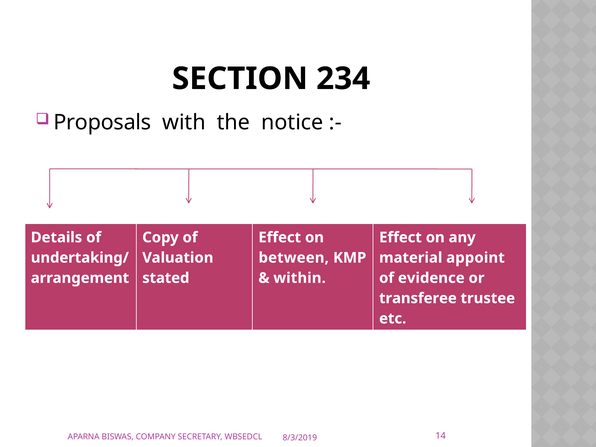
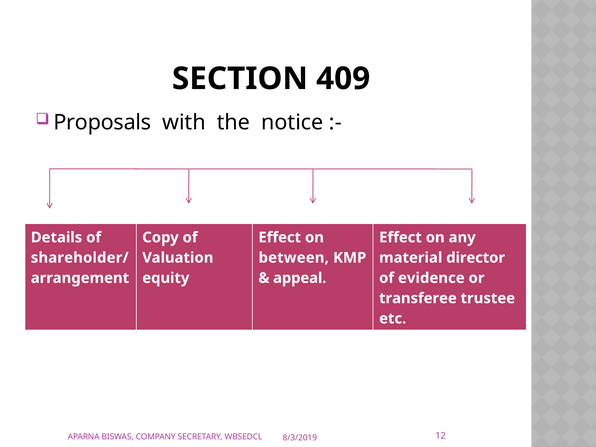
234: 234 -> 409
undertaking/: undertaking/ -> shareholder/
appoint: appoint -> director
stated: stated -> equity
within: within -> appeal
14: 14 -> 12
